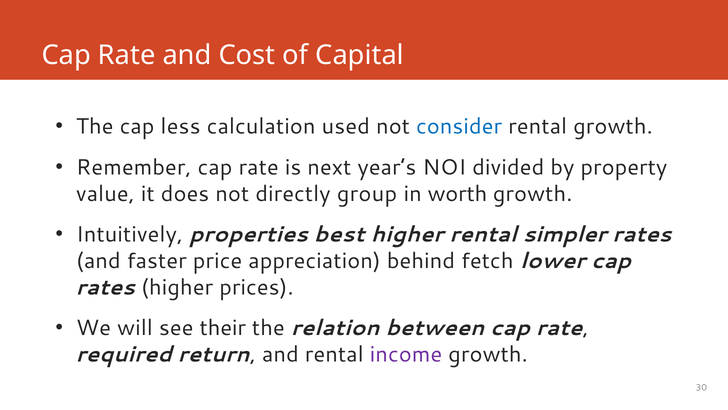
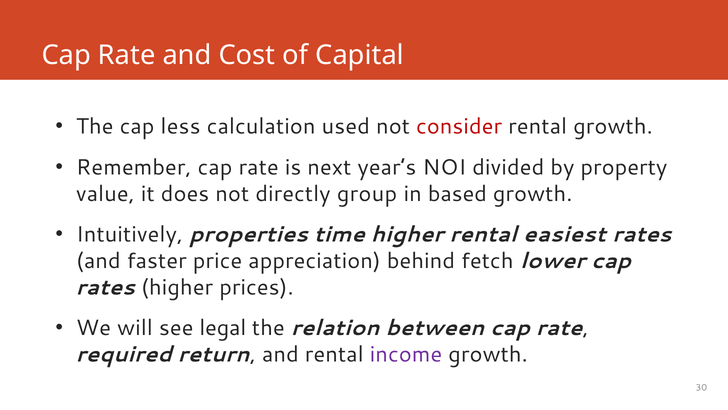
consider colour: blue -> red
worth: worth -> based
best: best -> time
simpler: simpler -> easiest
their: their -> legal
